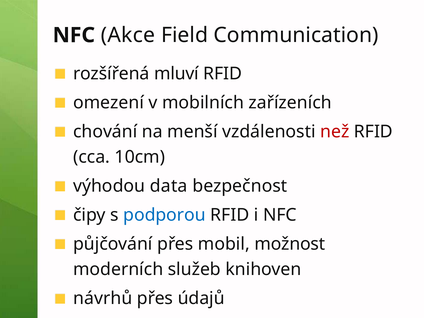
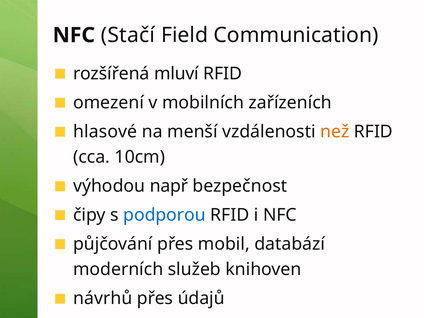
Akce: Akce -> Stačí
chování: chování -> hlasové
než colour: red -> orange
data: data -> např
možnost: možnost -> databází
